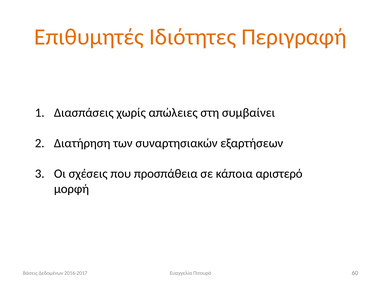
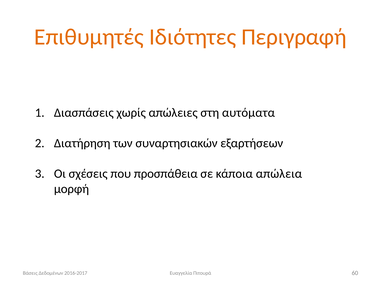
συμβαίνει: συμβαίνει -> αυτόματα
αριστερό: αριστερό -> απώλεια
